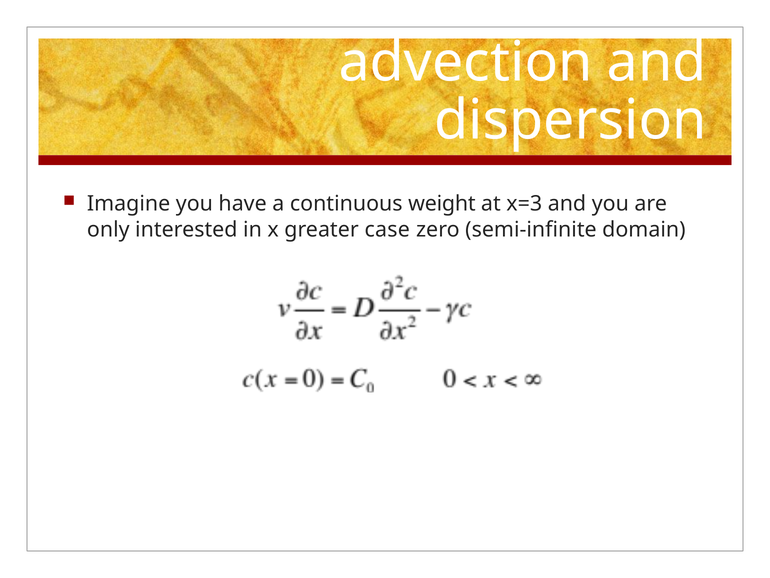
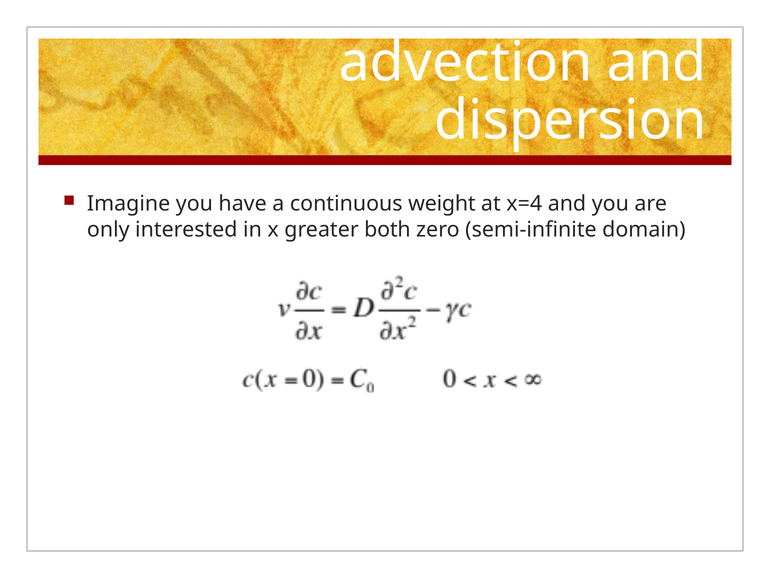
x=3: x=3 -> x=4
greater case: case -> both
